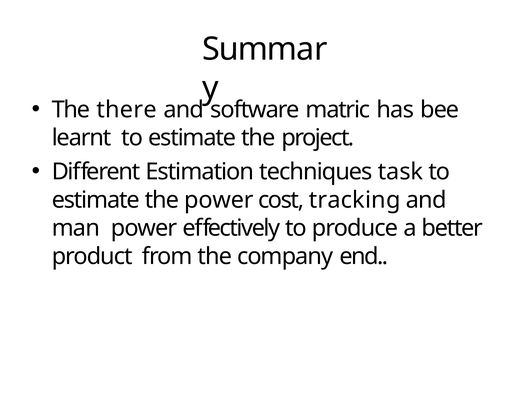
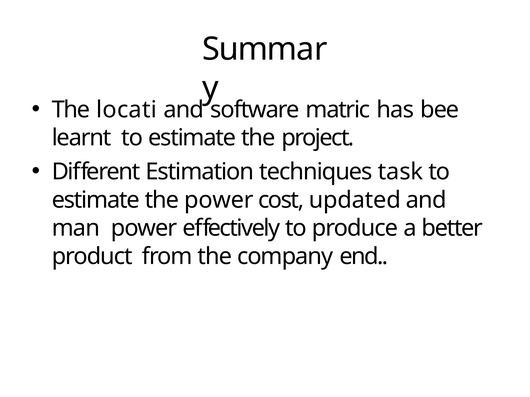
there: there -> locati
tracking: tracking -> updated
